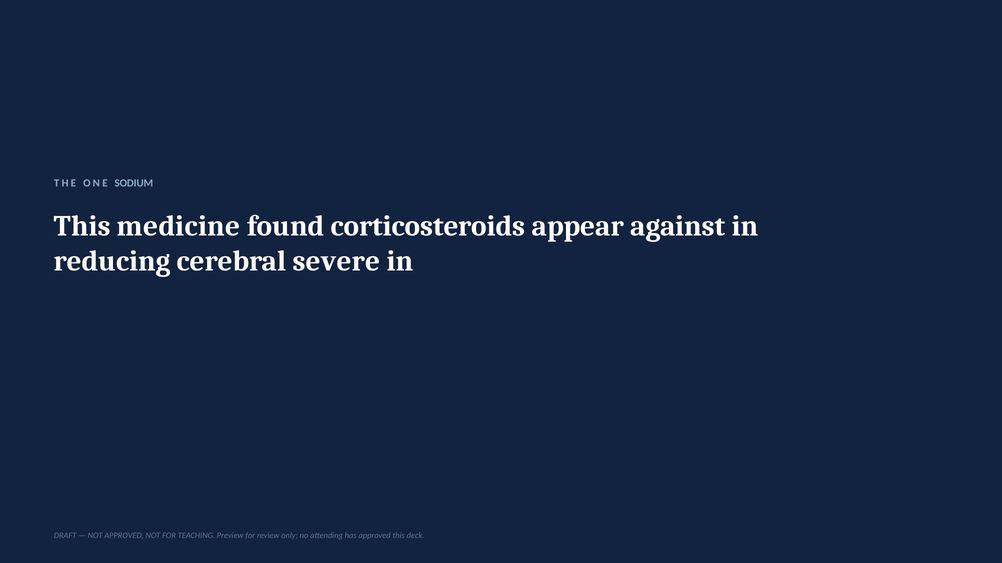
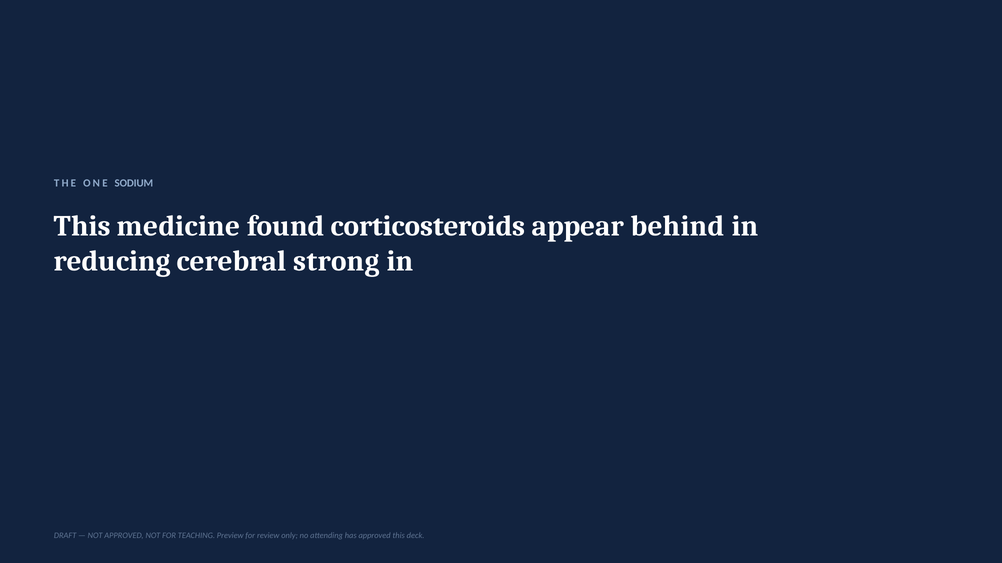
against: against -> behind
severe: severe -> strong
